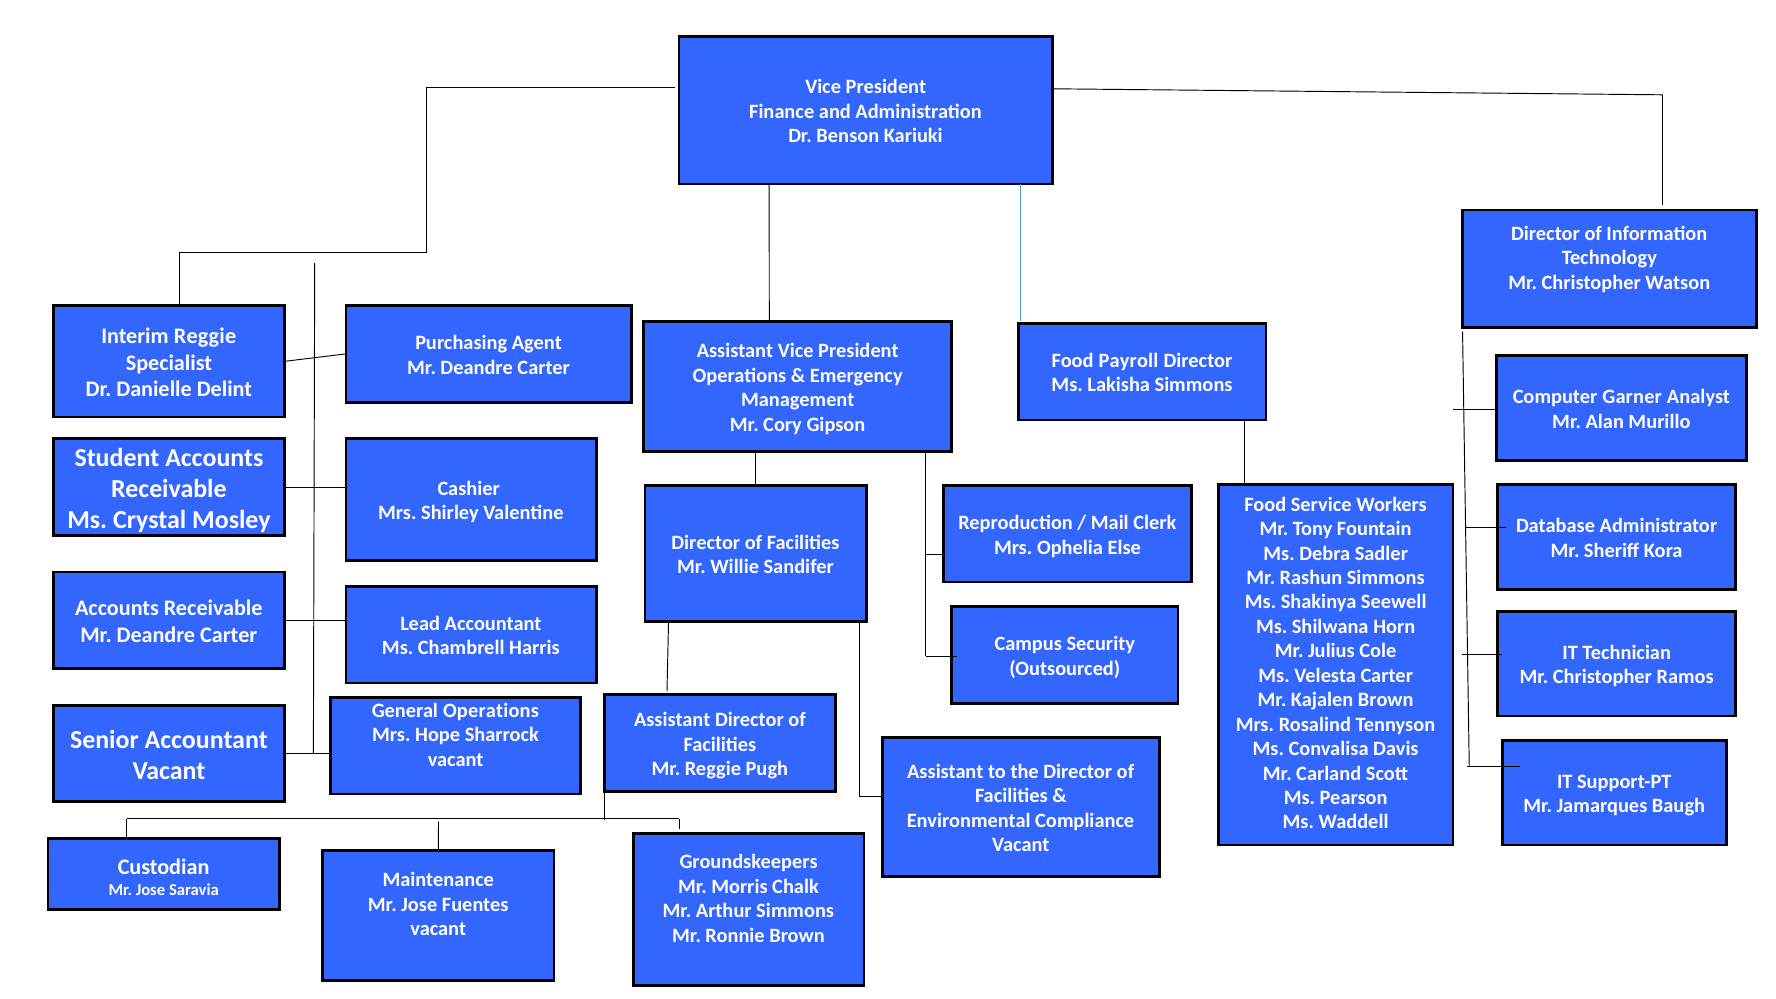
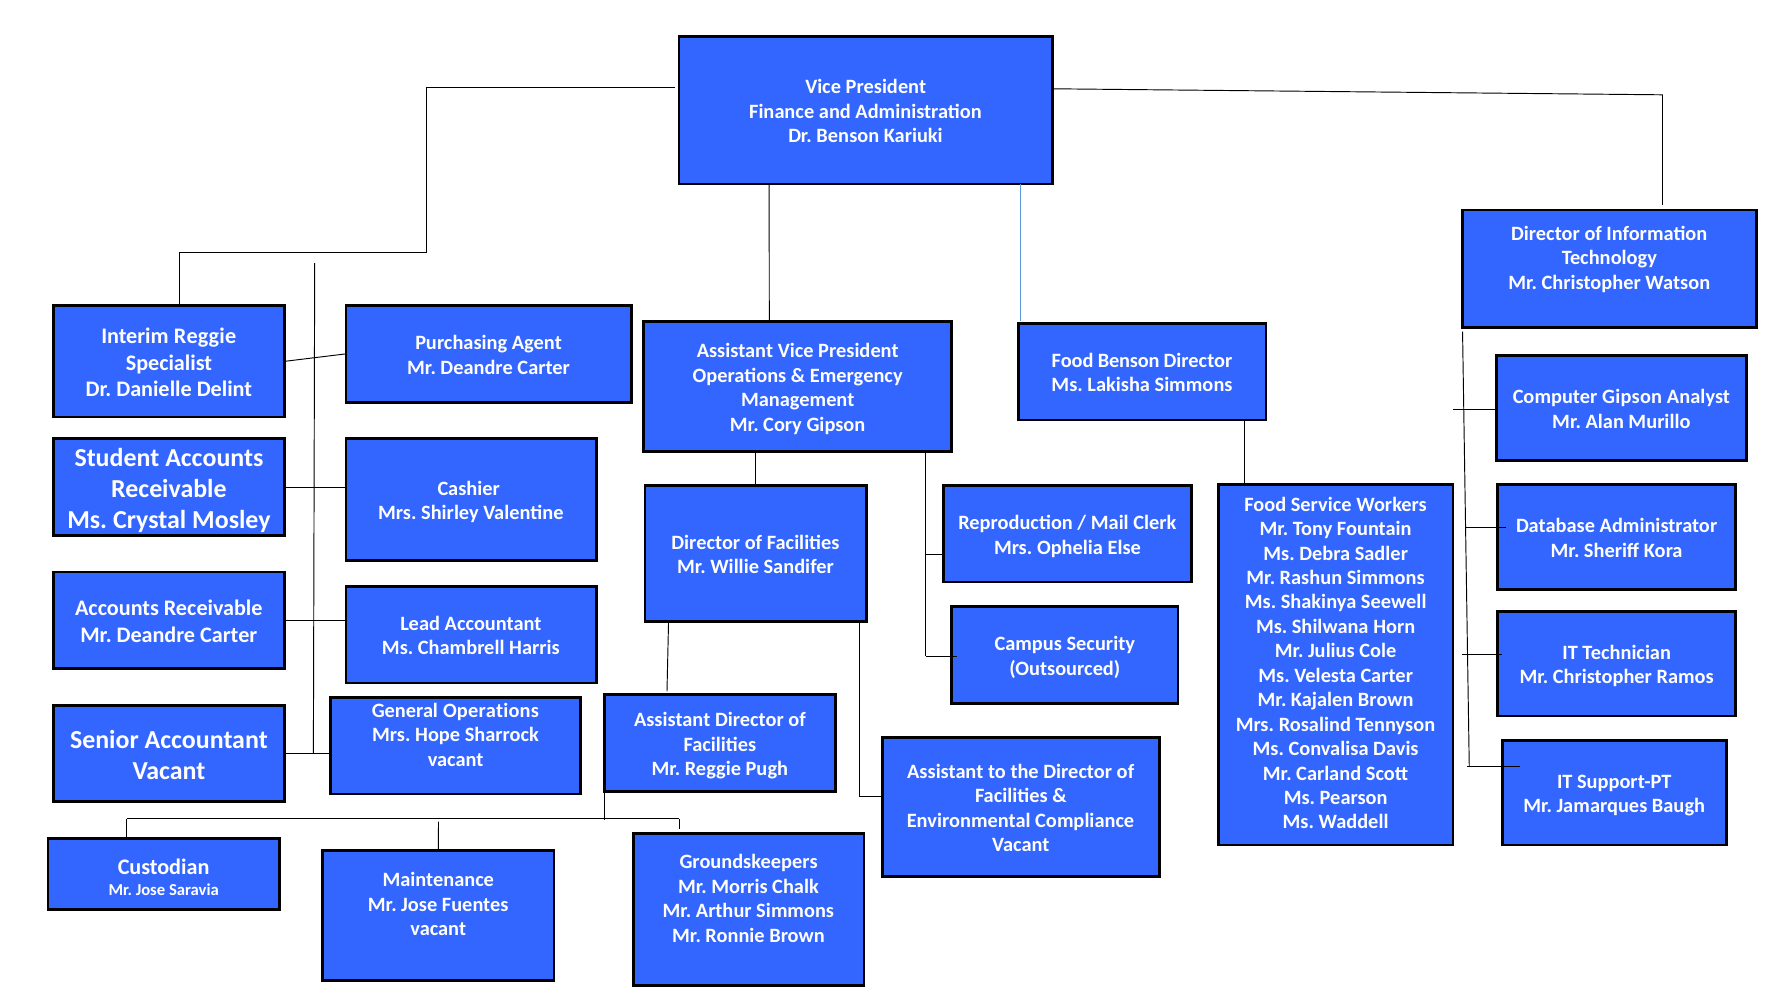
Food Payroll: Payroll -> Benson
Computer Garner: Garner -> Gipson
